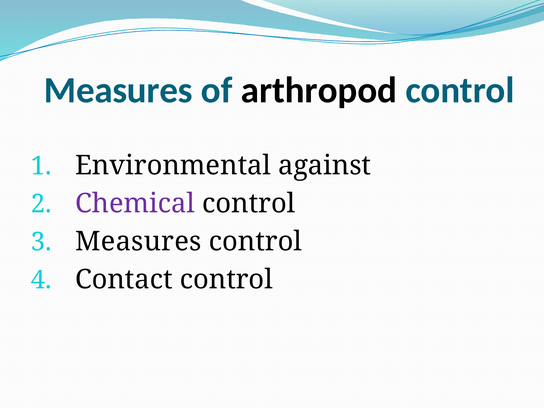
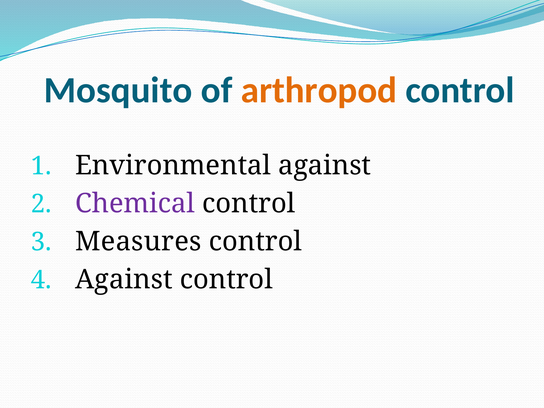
Measures at (118, 90): Measures -> Mosquito
arthropod colour: black -> orange
Contact at (124, 280): Contact -> Against
